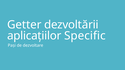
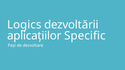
Getter: Getter -> Logics
